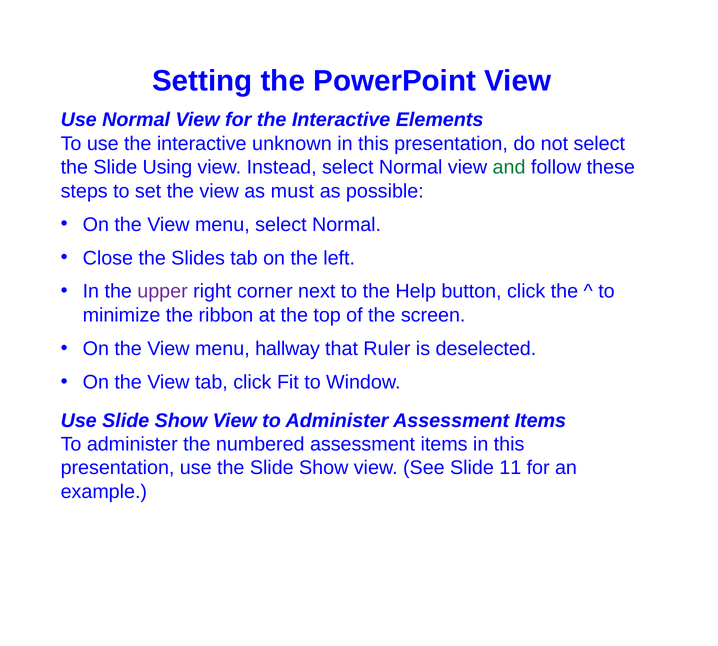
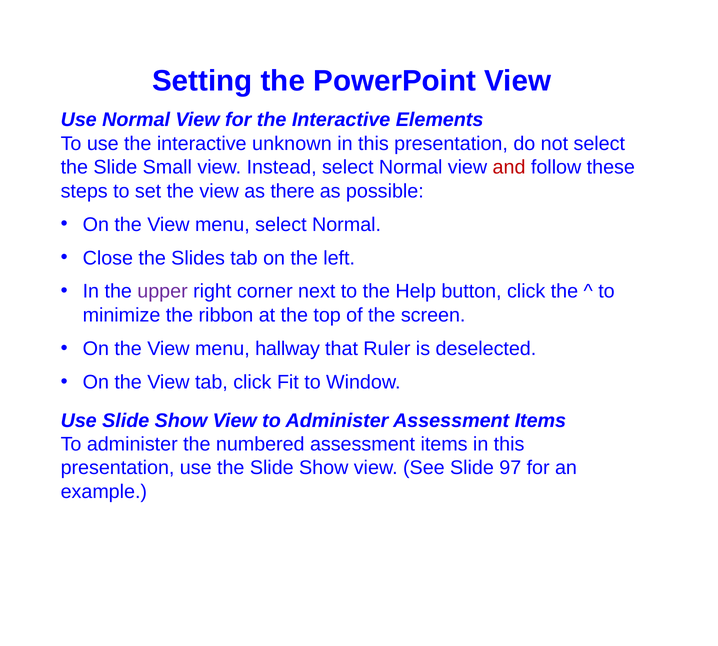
Using: Using -> Small
and colour: green -> red
must: must -> there
11: 11 -> 97
